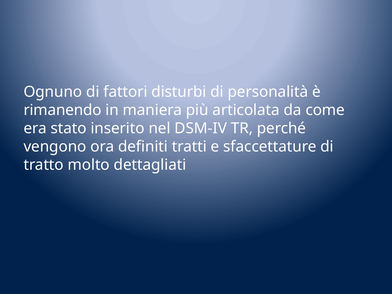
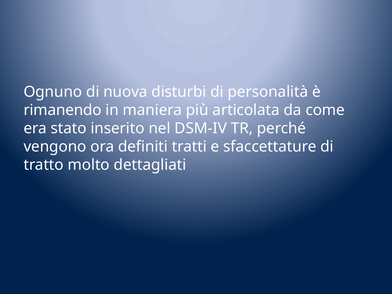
fattori: fattori -> nuova
